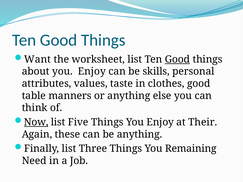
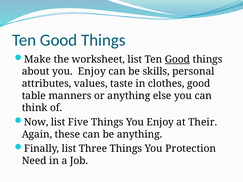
Want: Want -> Make
Now underline: present -> none
Remaining: Remaining -> Protection
